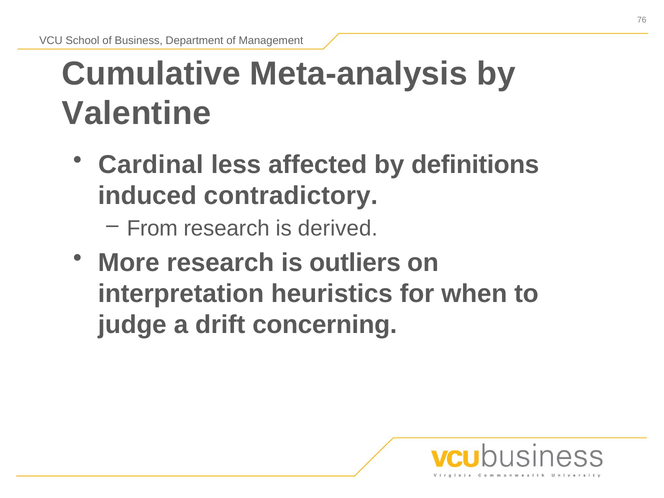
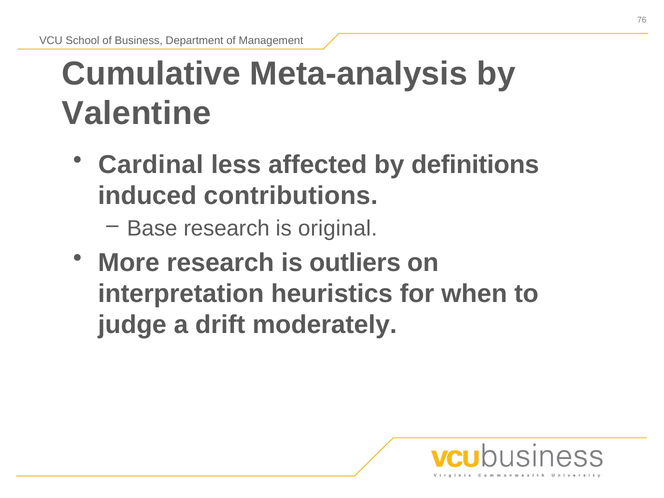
contradictory: contradictory -> contributions
From: From -> Base
derived: derived -> original
concerning: concerning -> moderately
